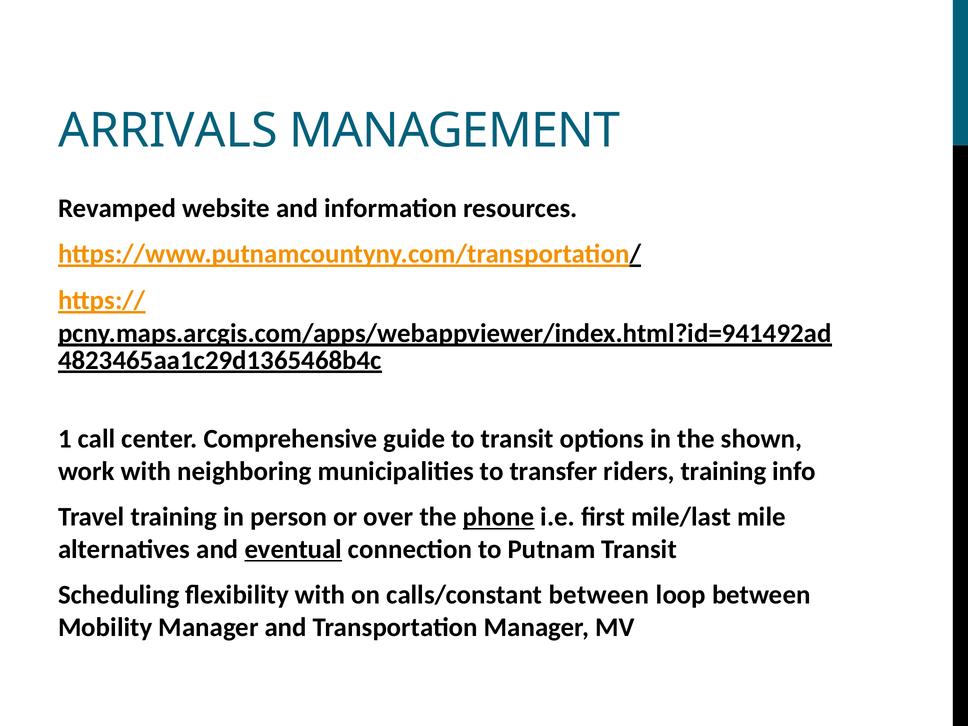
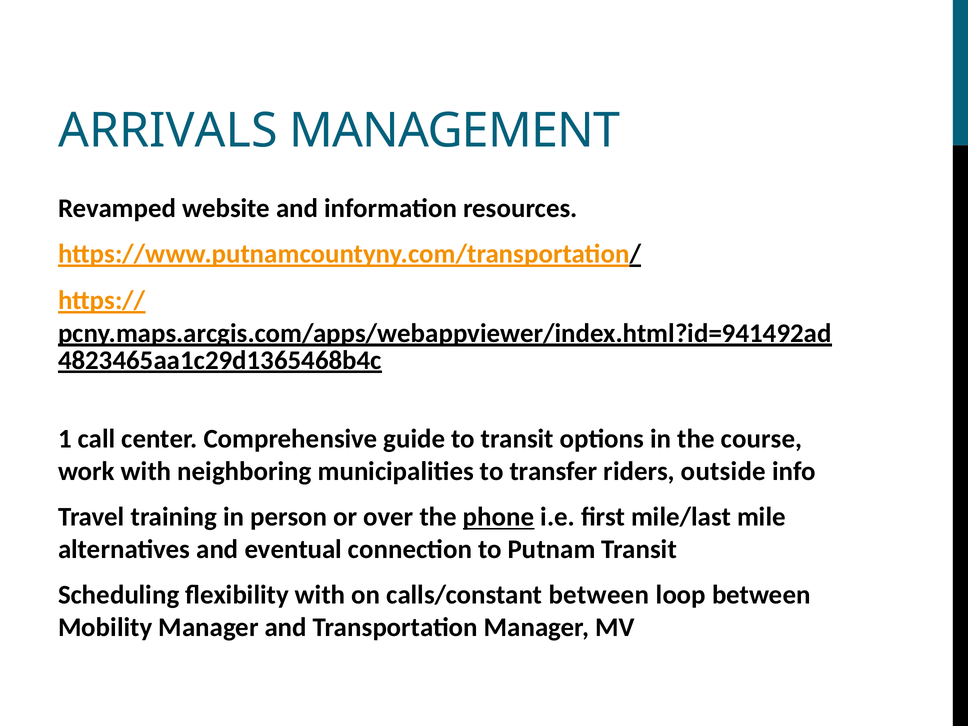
shown: shown -> course
riders training: training -> outside
eventual underline: present -> none
